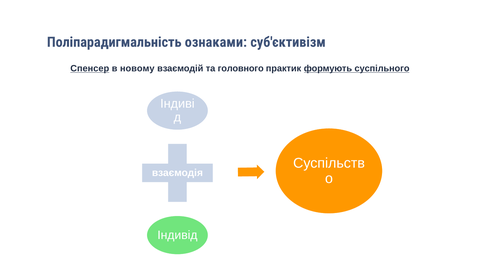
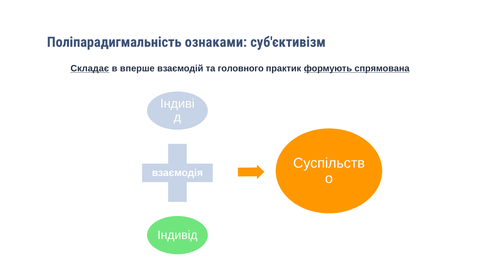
Спенсер: Спенсер -> Складає
новому: новому -> вперше
суспільного: суспільного -> спрямована
